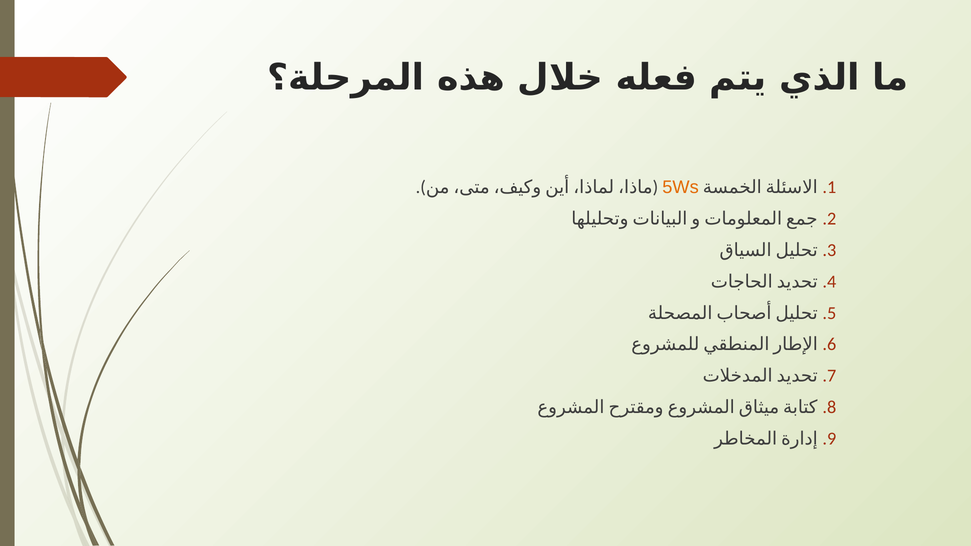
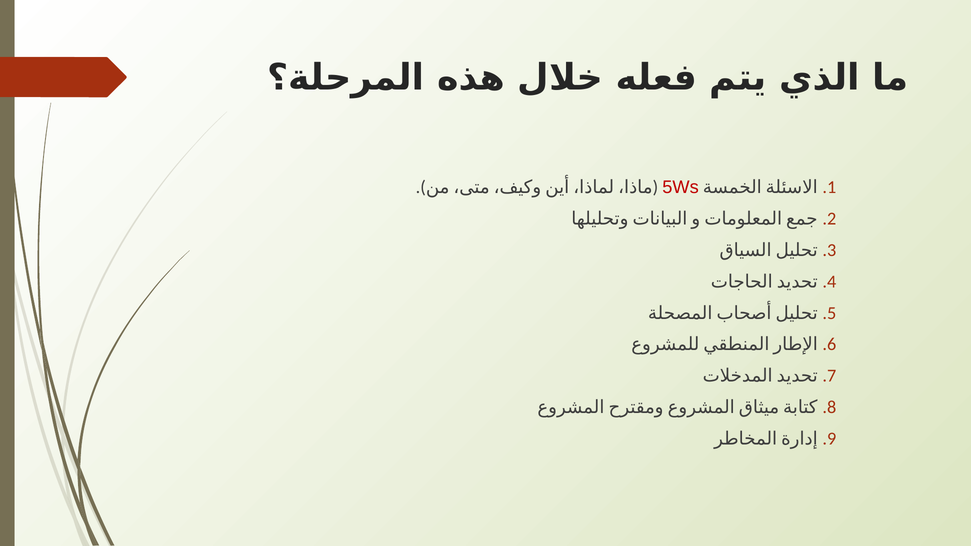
5Ws colour: orange -> red
